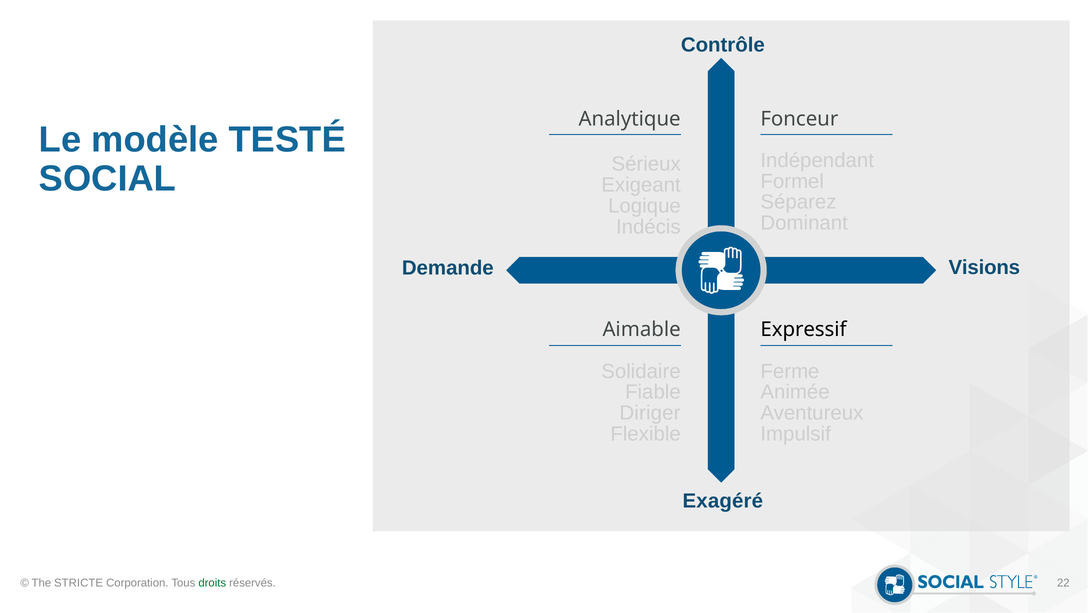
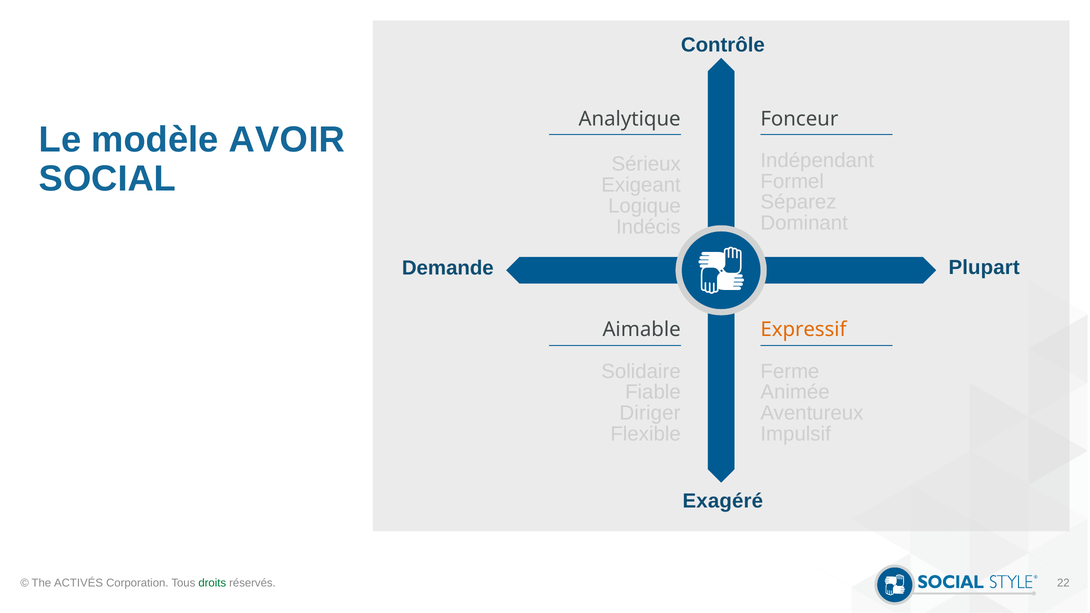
TESTÉ: TESTÉ -> AVOIR
Visions: Visions -> Plupart
Expressif colour: black -> orange
STRICTE: STRICTE -> ACTIVÉS
